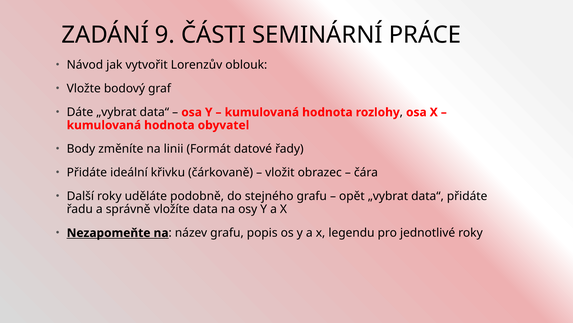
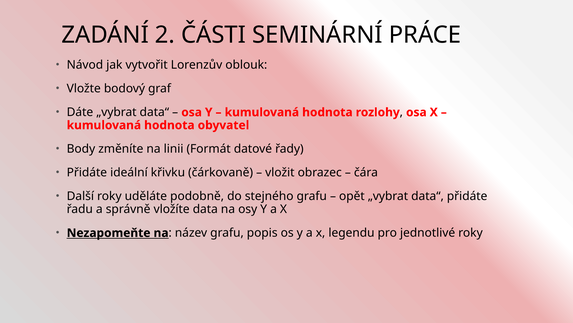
9: 9 -> 2
